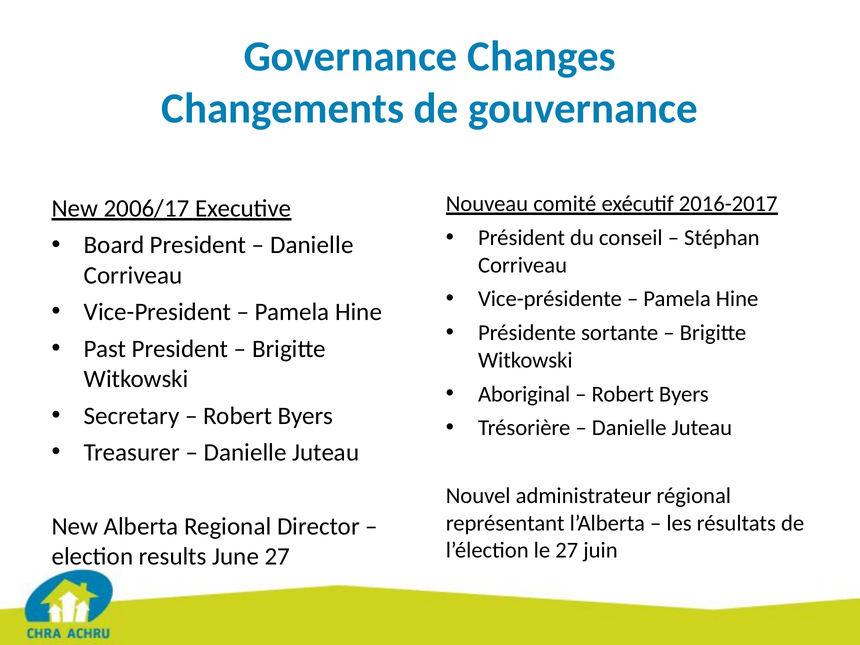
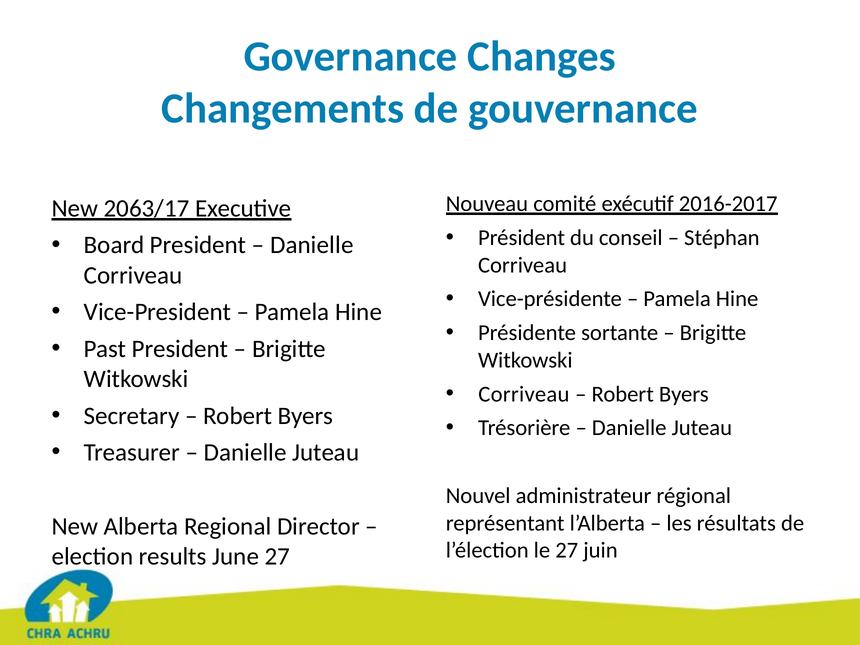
2006/17: 2006/17 -> 2063/17
Aboriginal at (524, 394): Aboriginal -> Corriveau
